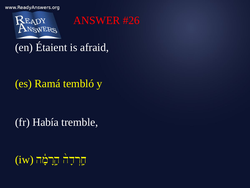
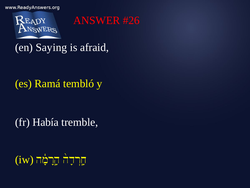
Étaient: Étaient -> Saying
